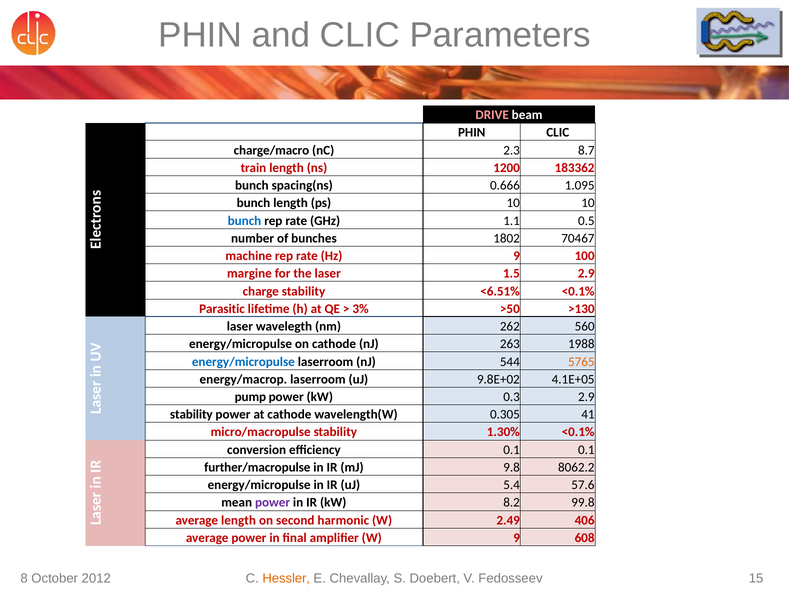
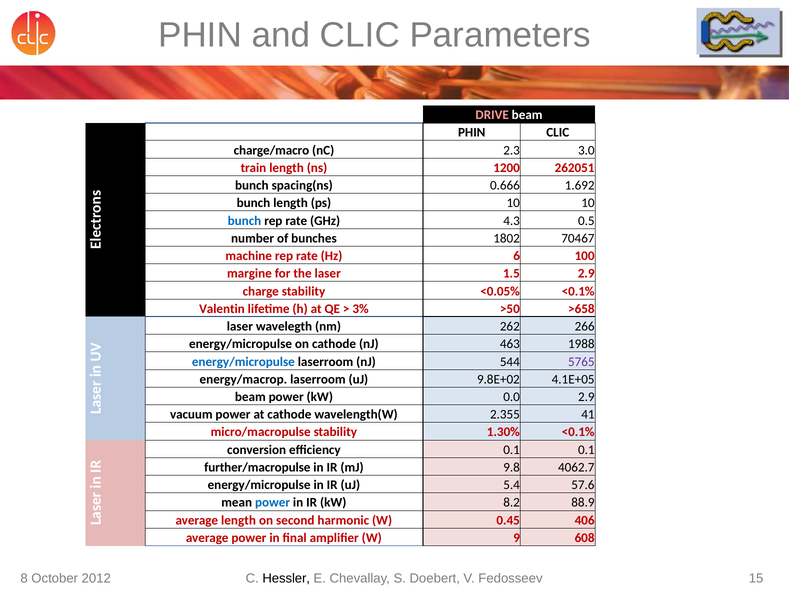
8.7: 8.7 -> 3.0
183362: 183362 -> 262051
1.095: 1.095 -> 1.692
1.1: 1.1 -> 4.3
Hz 9: 9 -> 6
<6.51%: <6.51% -> <0.05%
Parasitic: Parasitic -> Valentin
>130: >130 -> >658
560: 560 -> 266
263: 263 -> 463
5765 colour: orange -> purple
pump at (250, 397): pump -> beam
0.3: 0.3 -> 0.0
stability at (191, 414): stability -> vacuum
0.305: 0.305 -> 2.355
8062.2: 8062.2 -> 4062.7
power at (273, 502) colour: purple -> blue
99.8: 99.8 -> 88.9
2.49: 2.49 -> 0.45
Hessler colour: orange -> black
